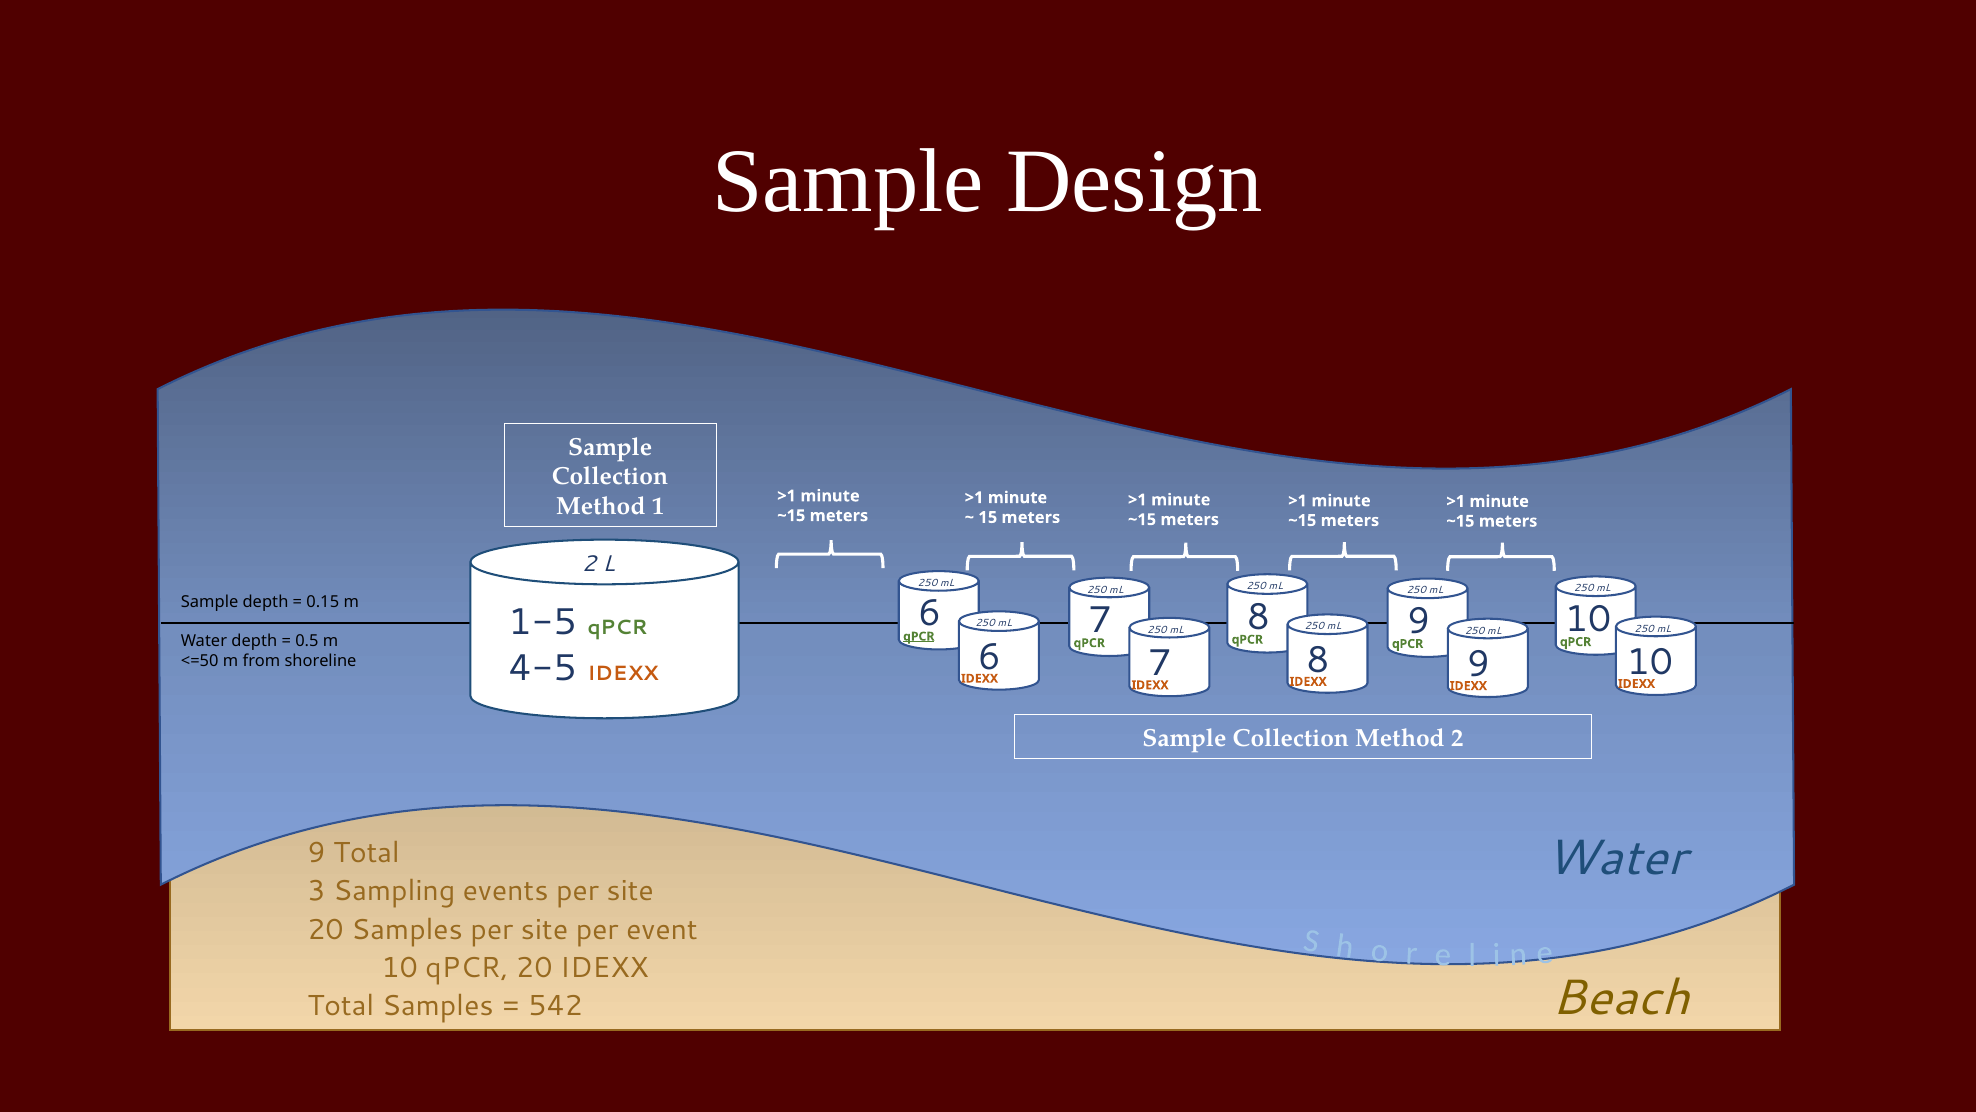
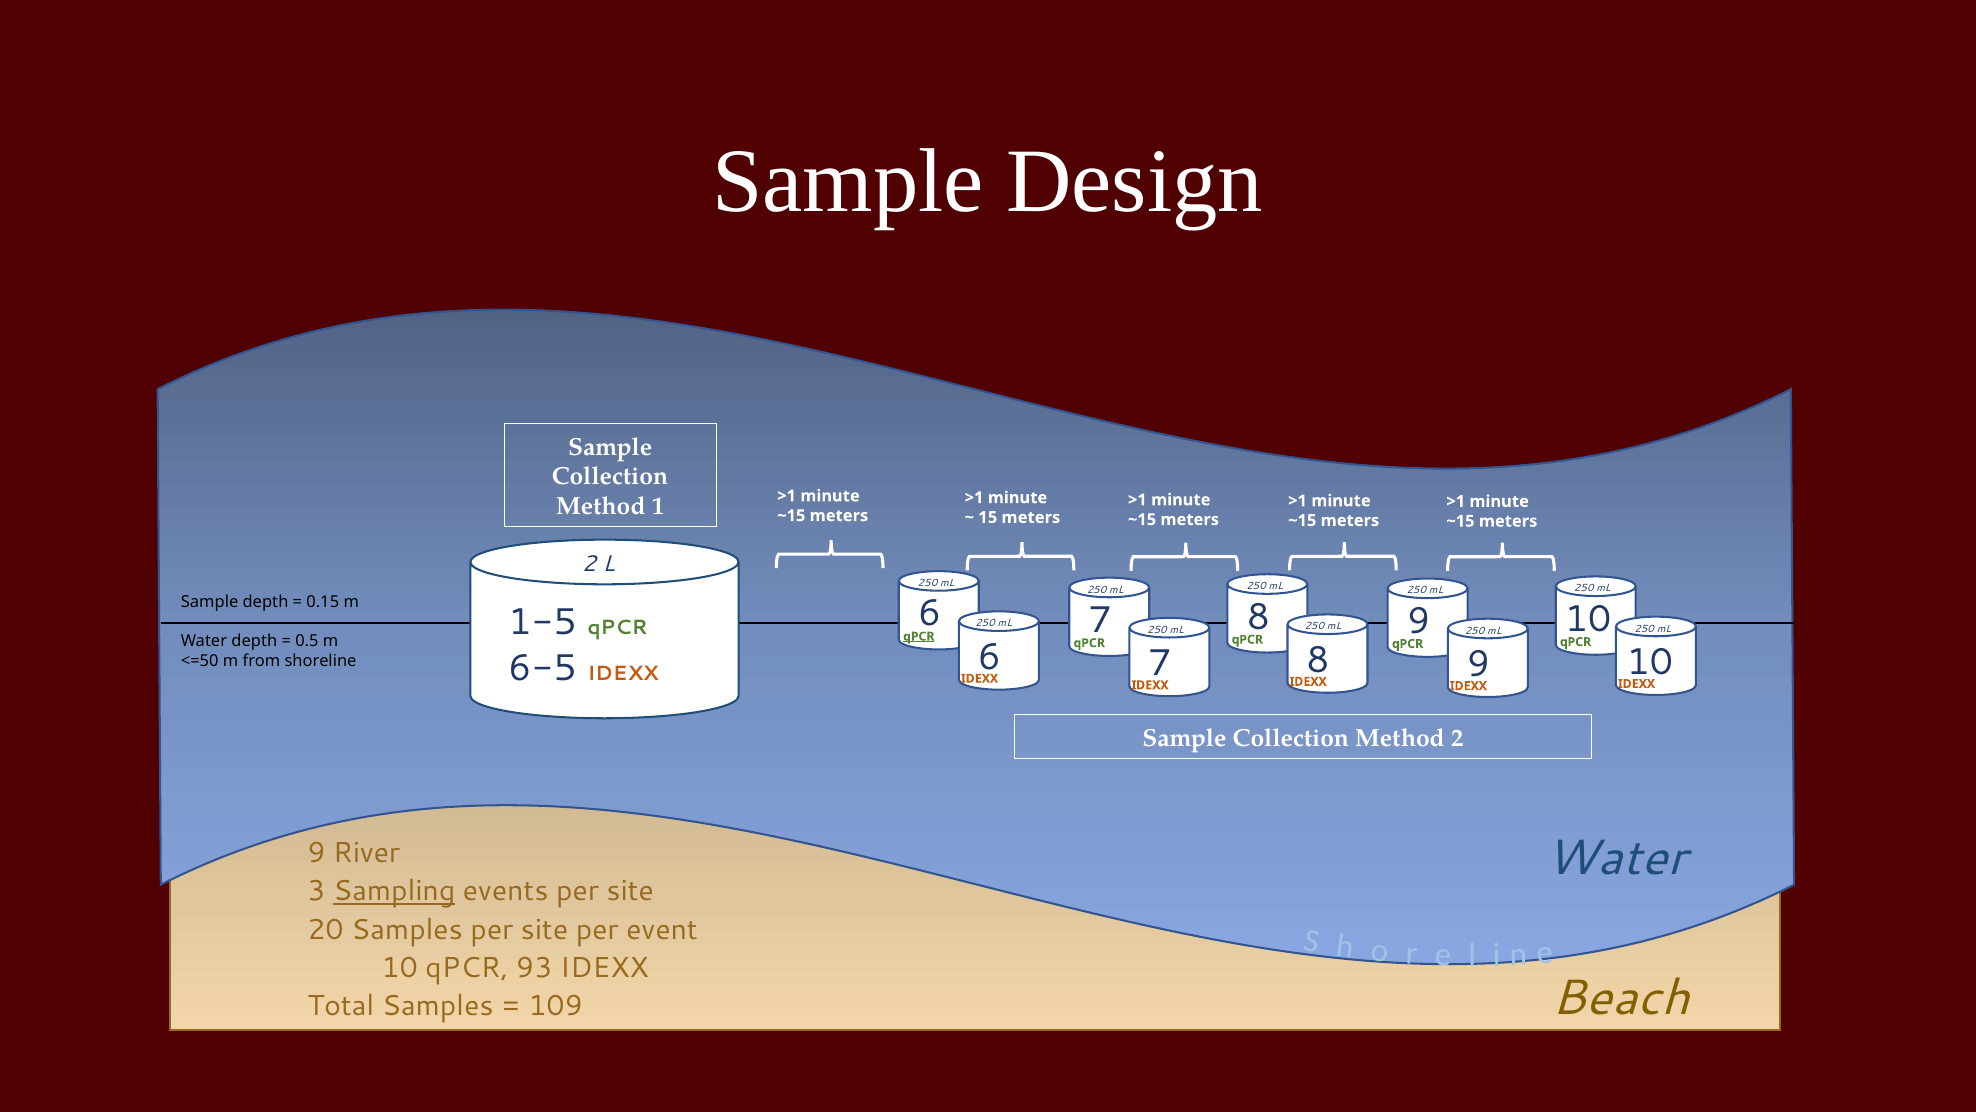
4-5: 4-5 -> 6-5
9 Total: Total -> River
Sampling underline: none -> present
qPCR 20: 20 -> 93
542: 542 -> 109
